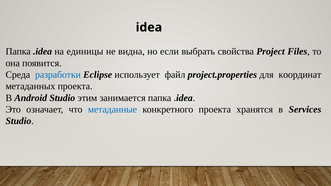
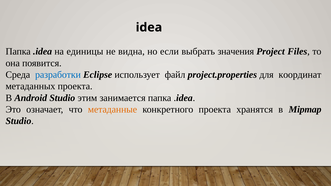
свойства: свойства -> значения
метаданные colour: blue -> orange
Services: Services -> Mipmap
